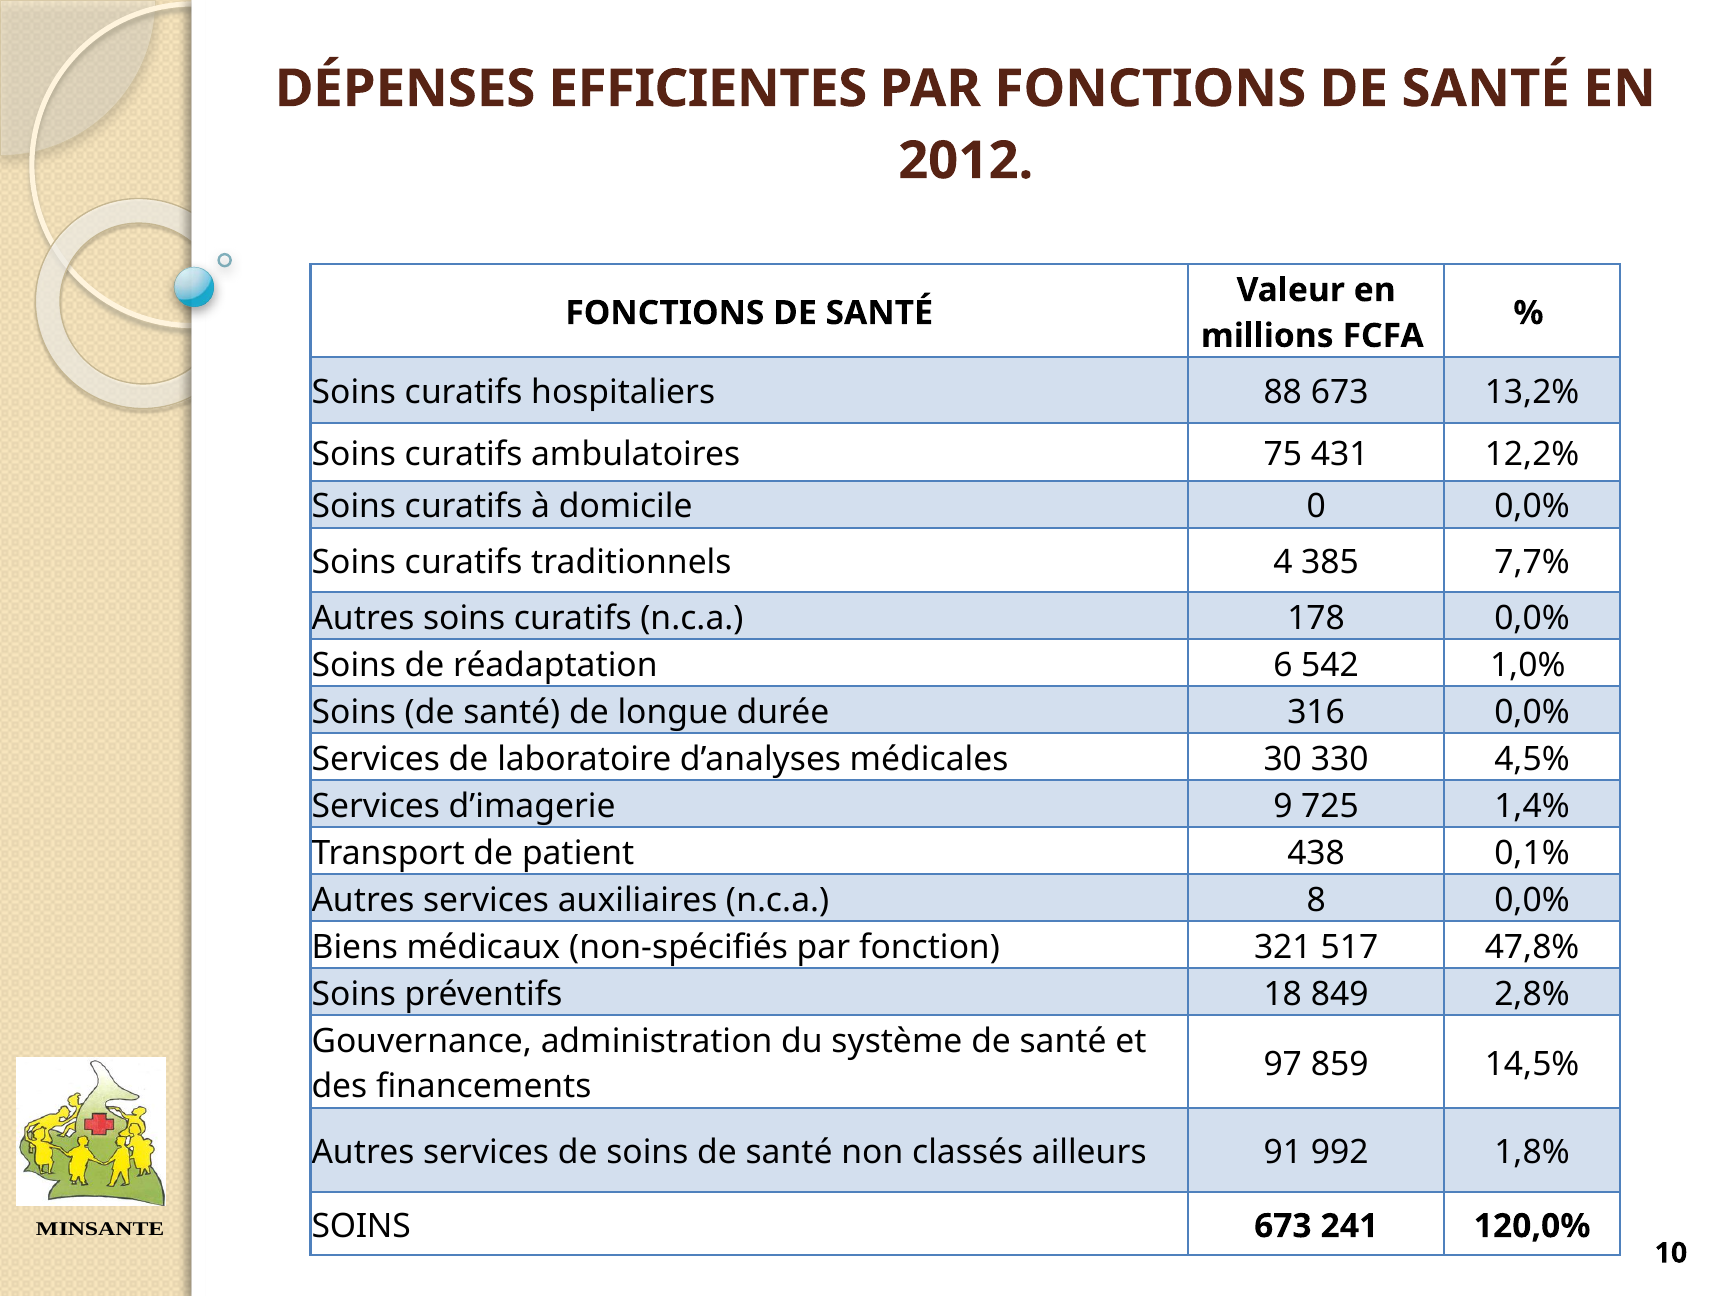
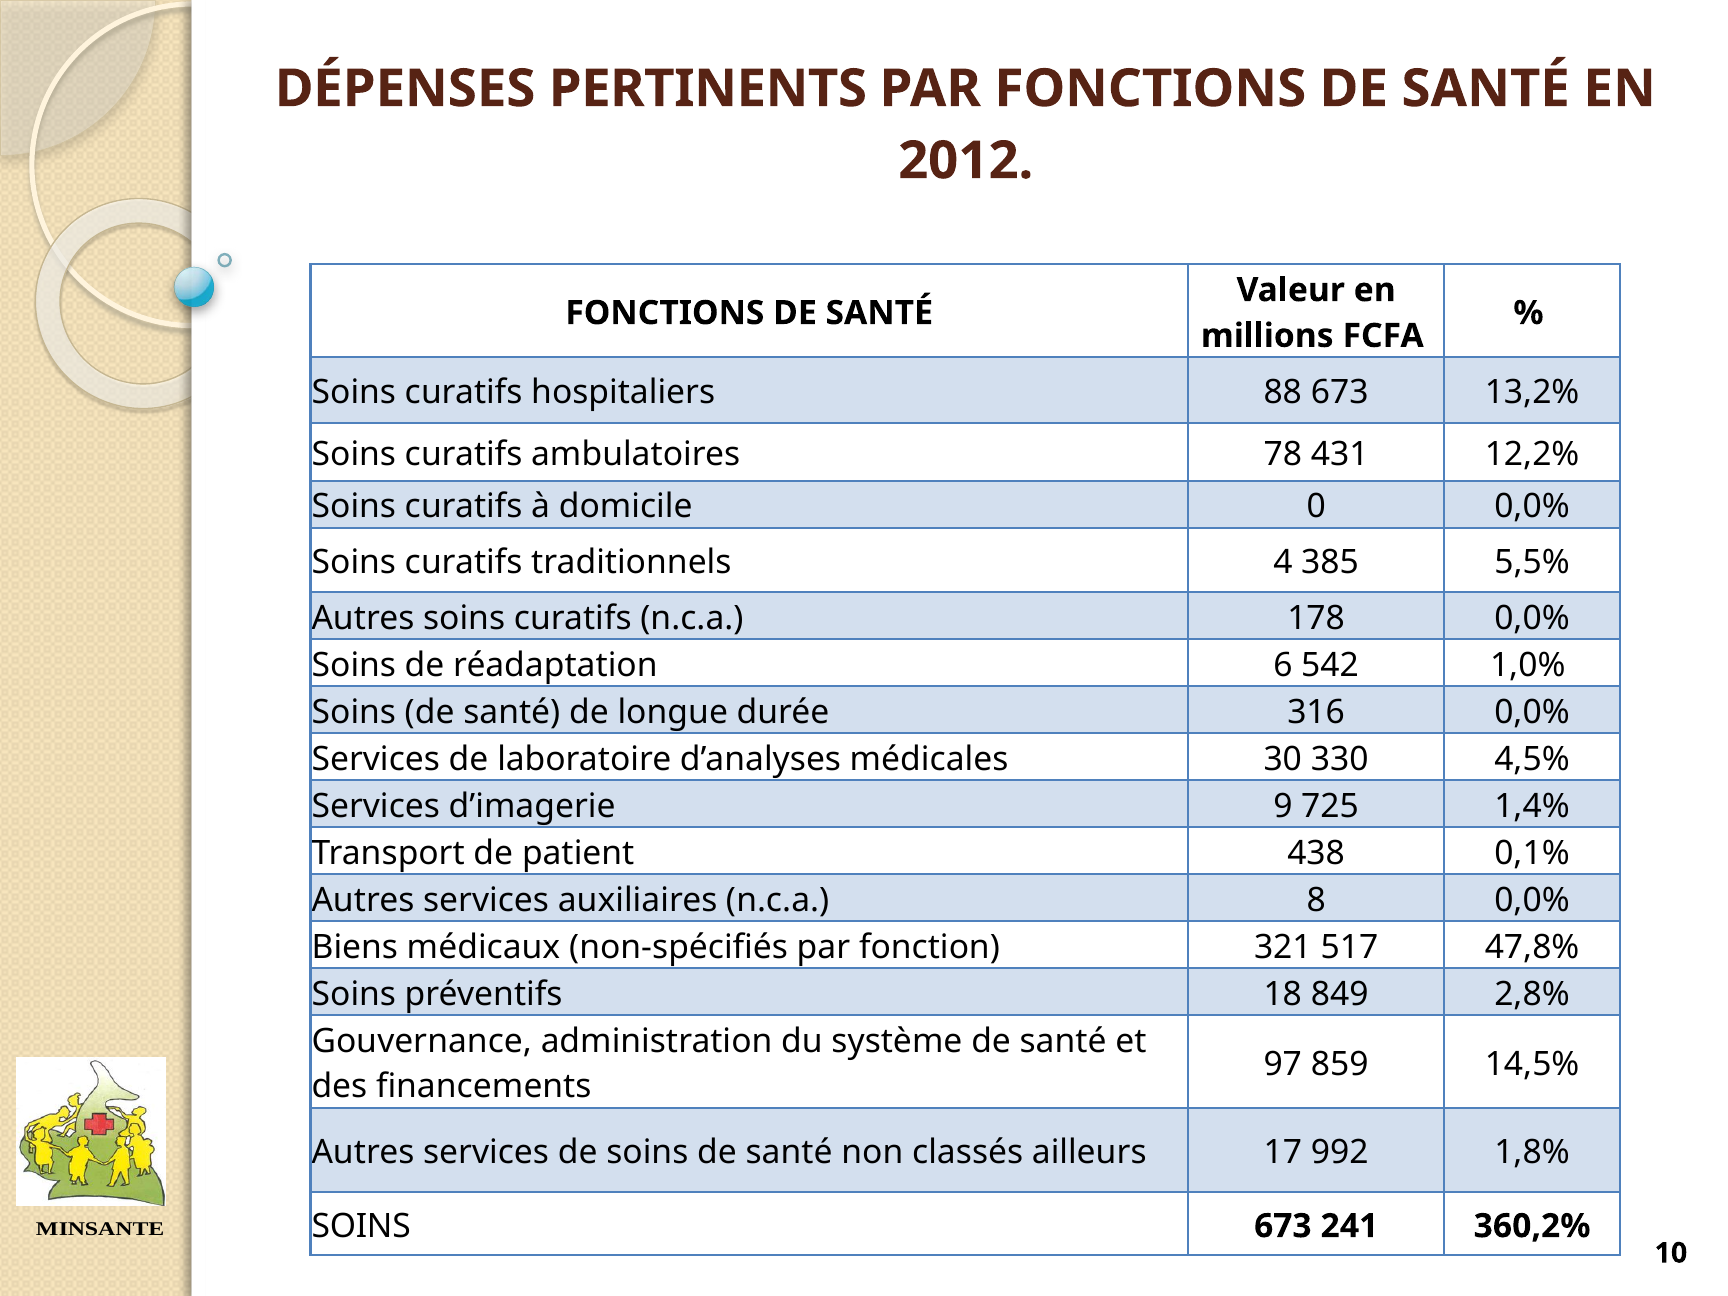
EFFICIENTES: EFFICIENTES -> PERTINENTS
75: 75 -> 78
7,7%: 7,7% -> 5,5%
91: 91 -> 17
120,0%: 120,0% -> 360,2%
